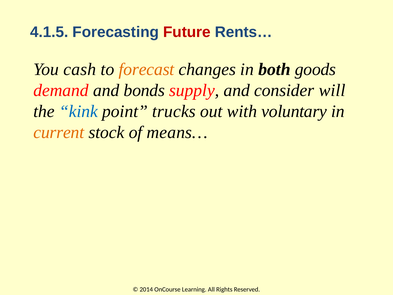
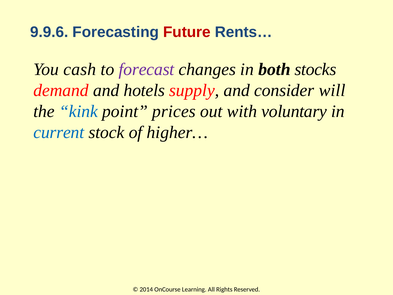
4.1.5: 4.1.5 -> 9.9.6
forecast colour: orange -> purple
goods: goods -> stocks
bonds: bonds -> hotels
trucks: trucks -> prices
current colour: orange -> blue
means…: means… -> higher…
